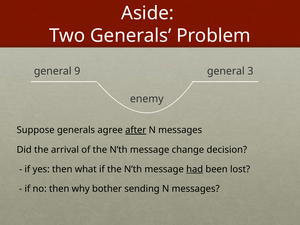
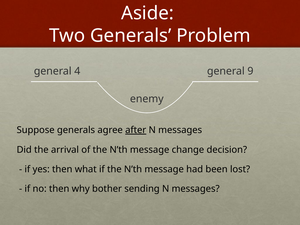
9: 9 -> 4
3: 3 -> 9
had underline: present -> none
